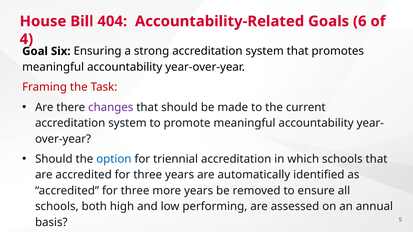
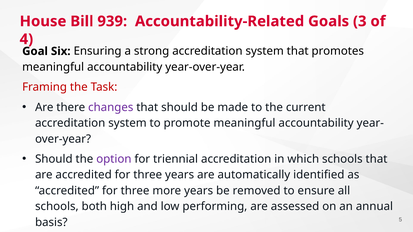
404: 404 -> 939
6: 6 -> 3
option colour: blue -> purple
